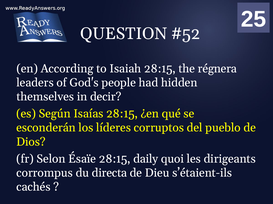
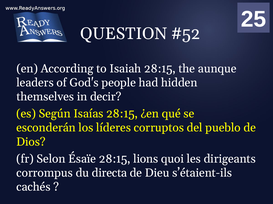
régnera: régnera -> aunque
daily: daily -> lions
